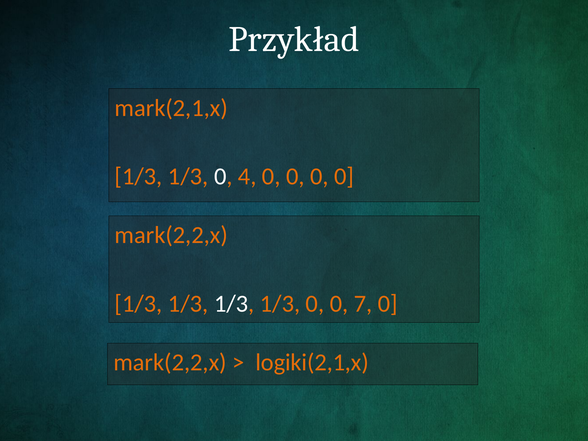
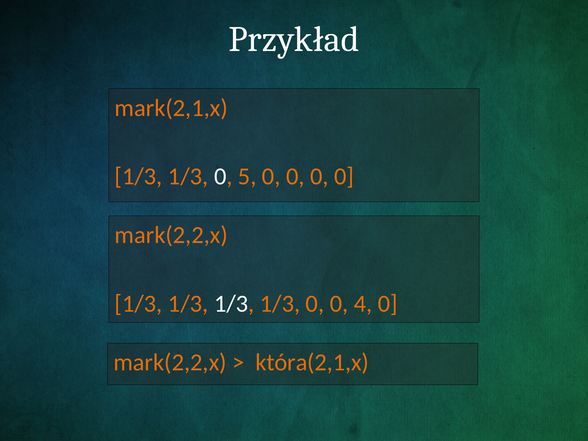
4: 4 -> 5
7: 7 -> 4
logiki(2,1,x: logiki(2,1,x -> która(2,1,x
